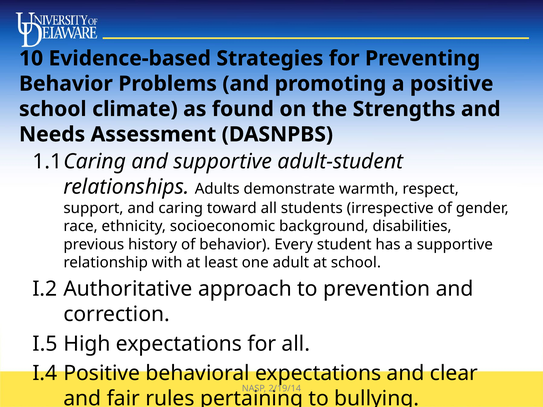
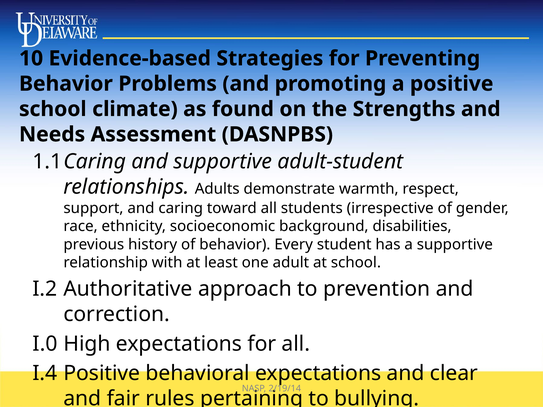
I.5: I.5 -> I.0
